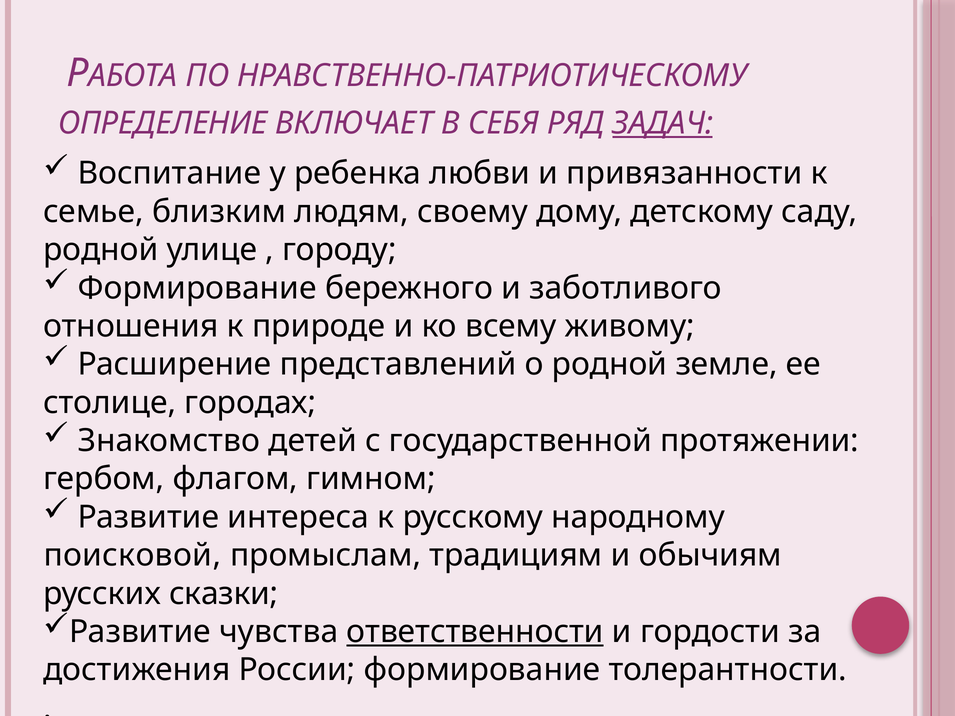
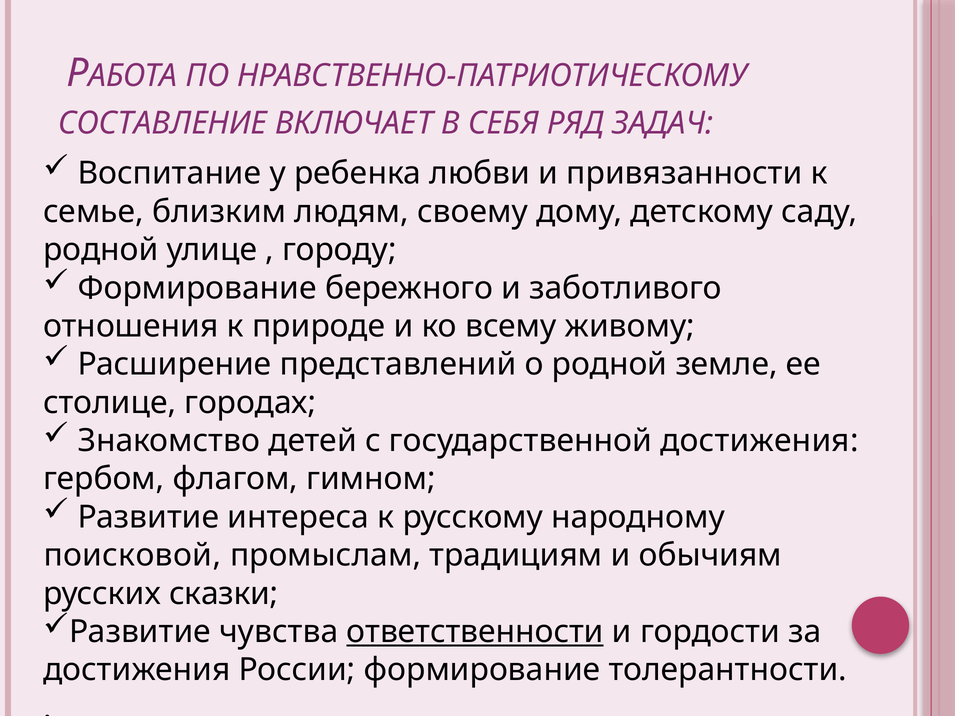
ОПРЕДЕЛЕНИЕ: ОПРЕДЕЛЕНИЕ -> СОСТАВЛЕНИЕ
ЗАДАЧ underline: present -> none
государственной протяжении: протяжении -> достижения
